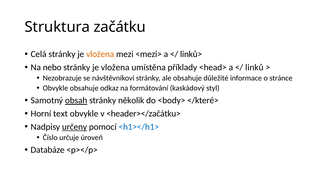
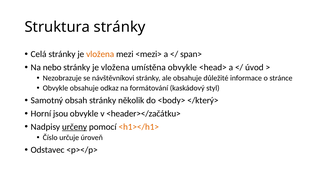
Struktura začátku: začátku -> stránky
linků>: linků> -> span>
umístěna příklady: příklady -> obvykle
linků: linků -> úvod
obsah underline: present -> none
</které>: </které> -> </který>
text: text -> jsou
<h1></h1> colour: blue -> orange
Databáze: Databáze -> Odstavec
